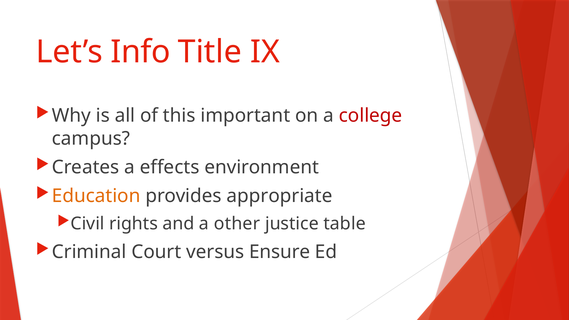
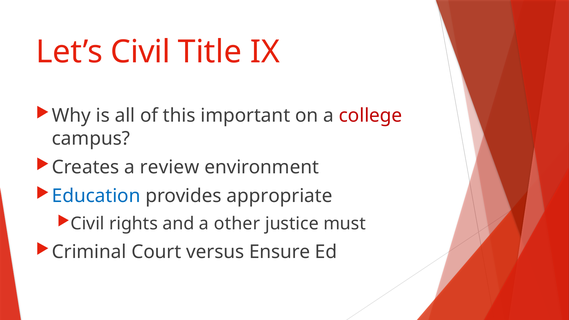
Let’s Info: Info -> Civil
effects: effects -> review
Education colour: orange -> blue
table: table -> must
